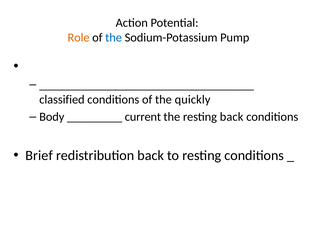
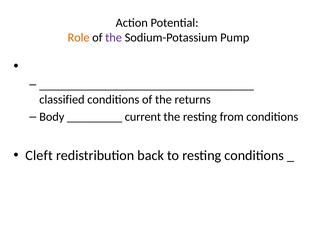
the at (114, 38) colour: blue -> purple
quickly: quickly -> returns
resting back: back -> from
Brief: Brief -> Cleft
